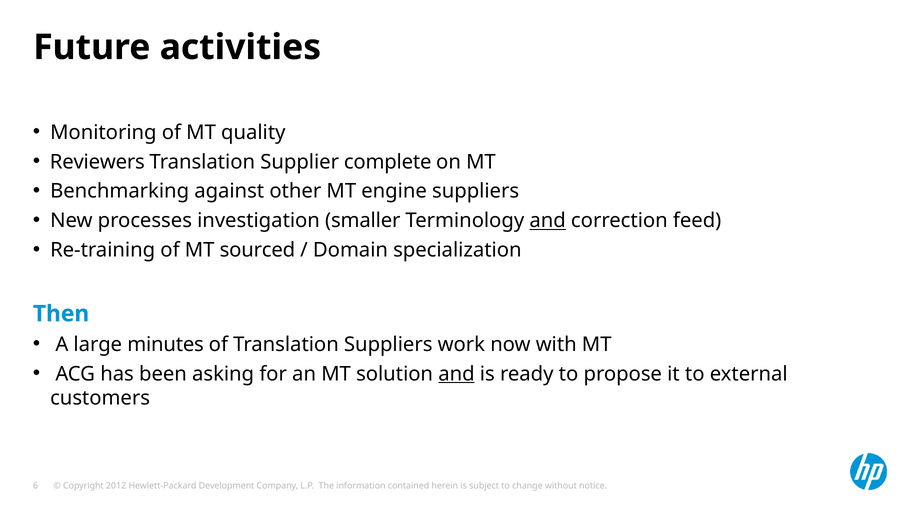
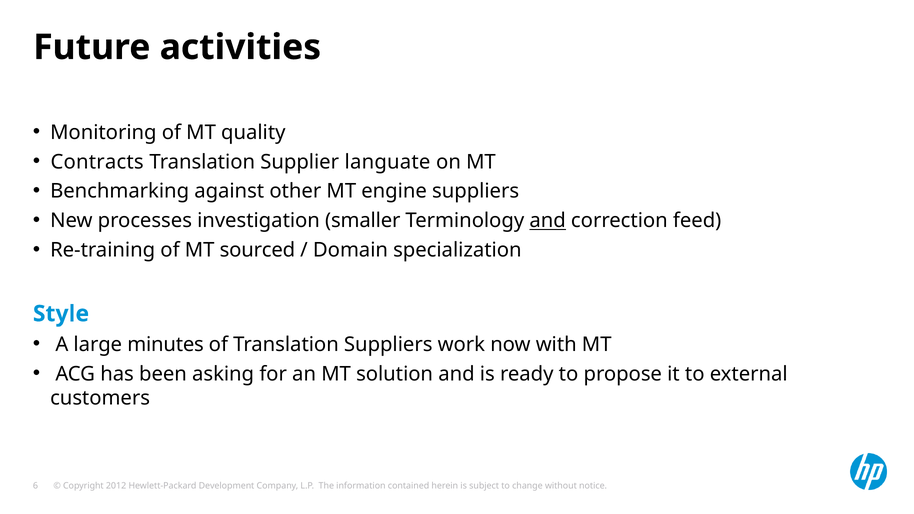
Reviewers: Reviewers -> Contracts
complete: complete -> languate
Then: Then -> Style
and at (456, 374) underline: present -> none
